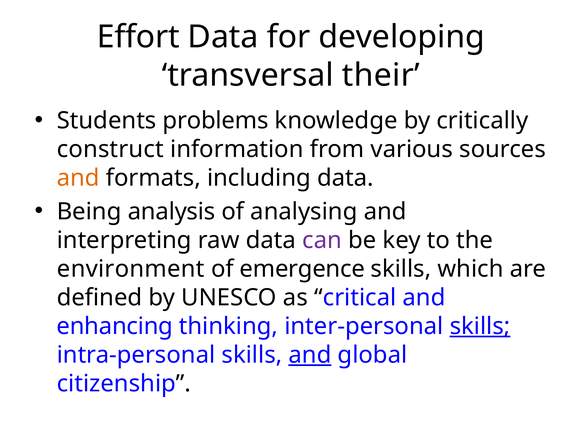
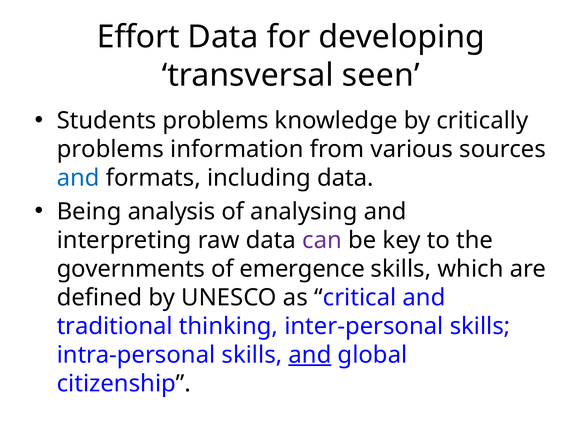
their: their -> seen
construct at (110, 149): construct -> problems
and at (78, 178) colour: orange -> blue
environment: environment -> governments
enhancing: enhancing -> traditional
skills at (480, 327) underline: present -> none
